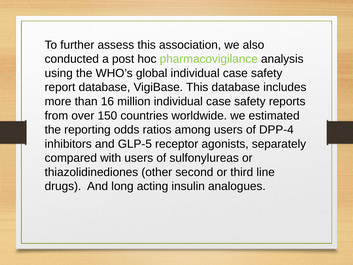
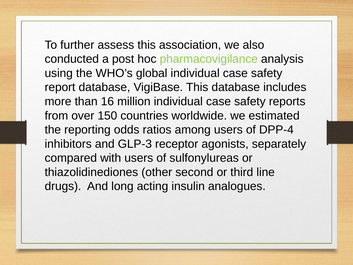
GLP-5: GLP-5 -> GLP-3
